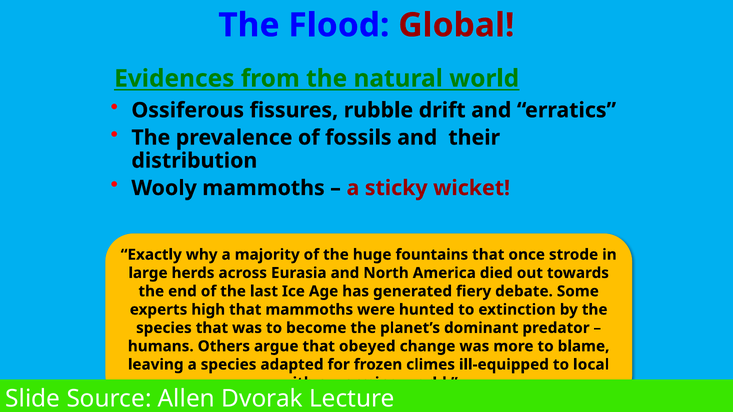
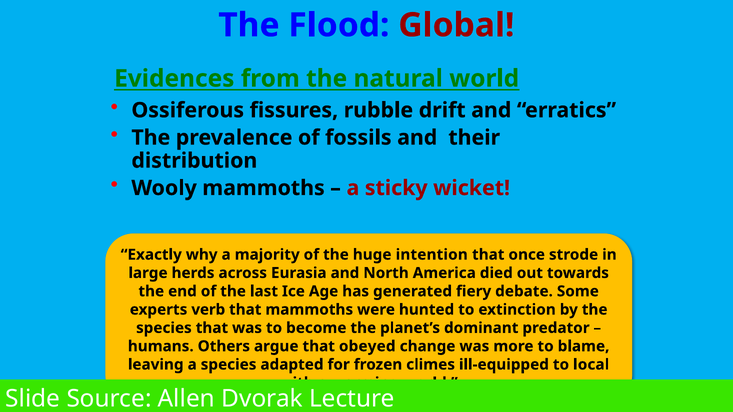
fountains: fountains -> intention
high: high -> verb
